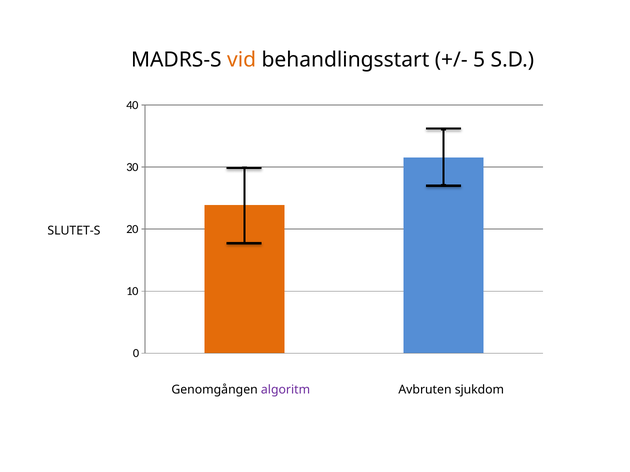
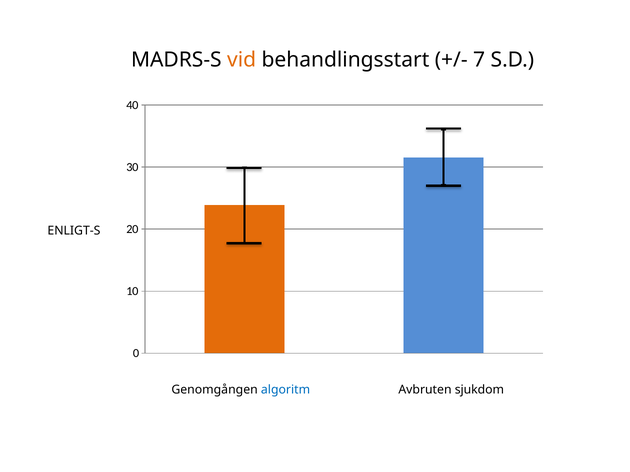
5: 5 -> 7
SLUTET-S: SLUTET-S -> ENLIGT-S
algoritm colour: purple -> blue
